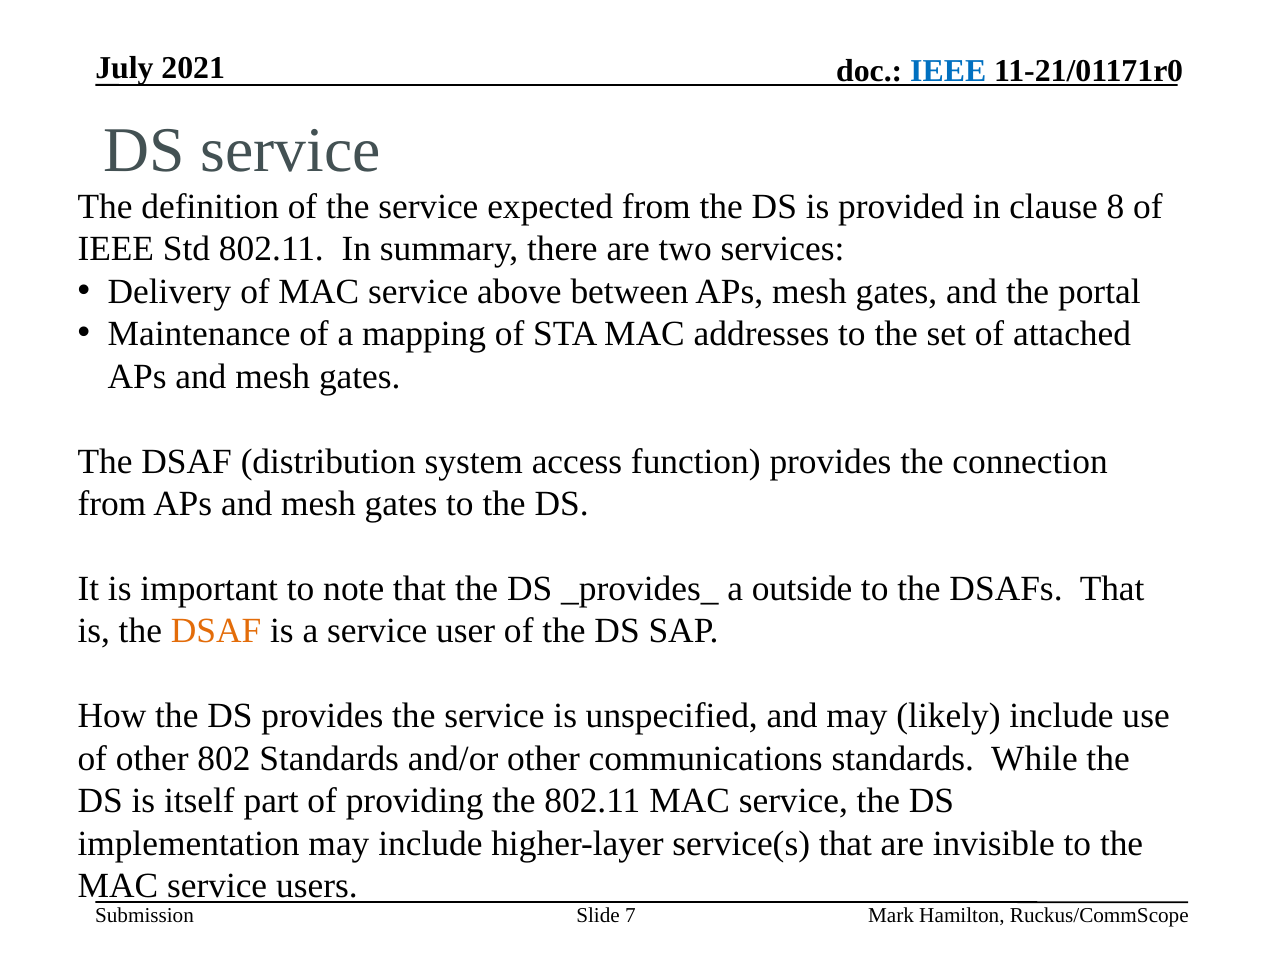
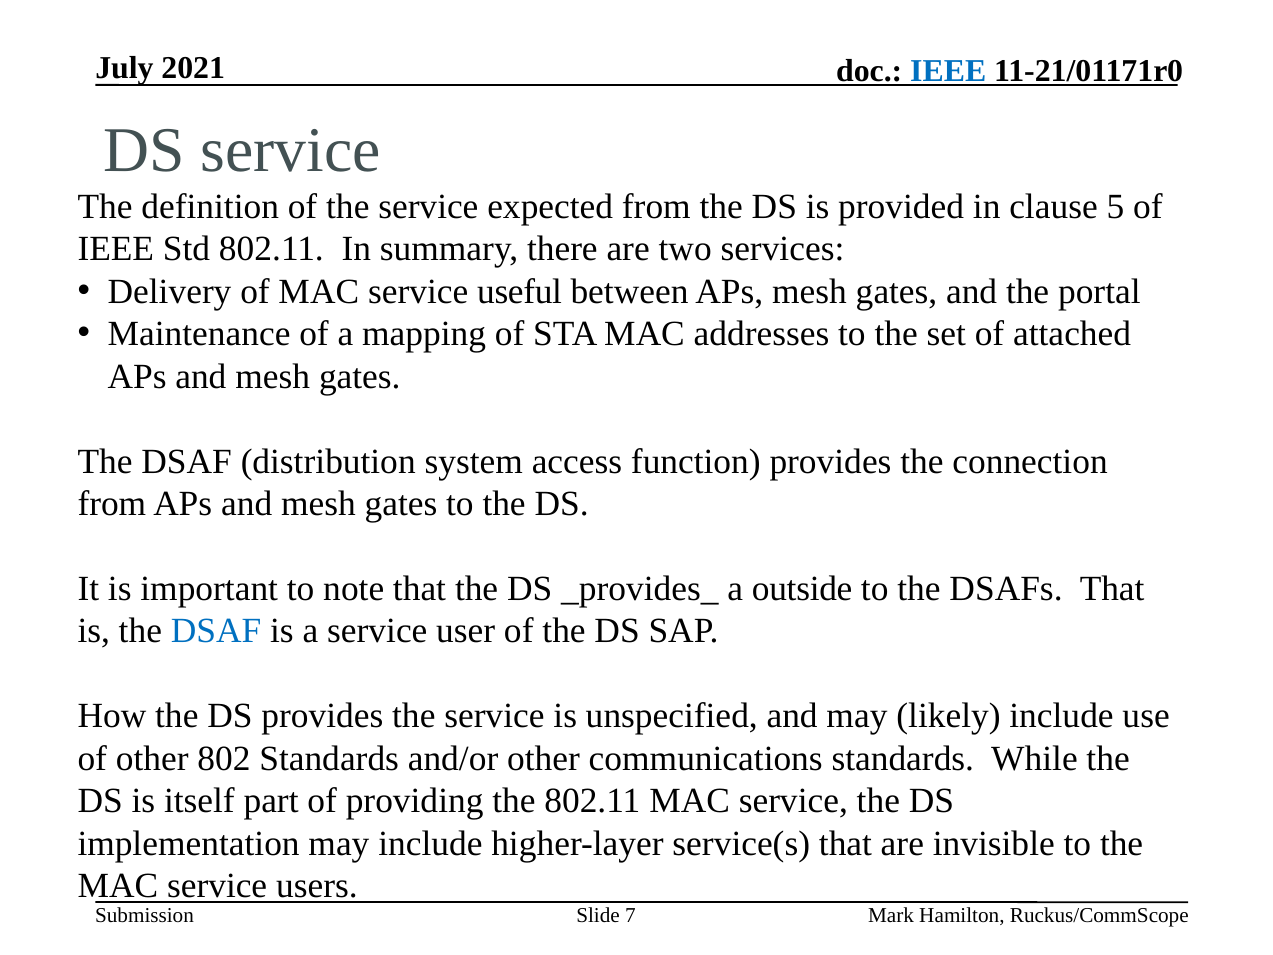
8: 8 -> 5
above: above -> useful
DSAF at (216, 631) colour: orange -> blue
